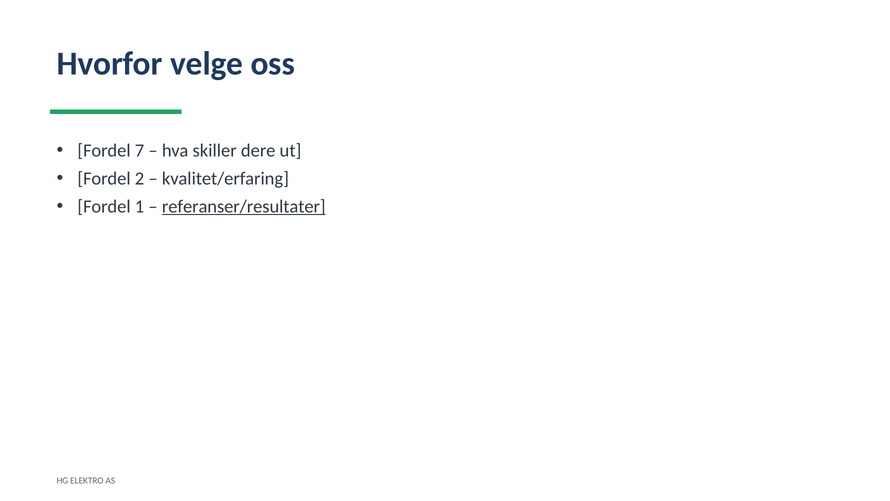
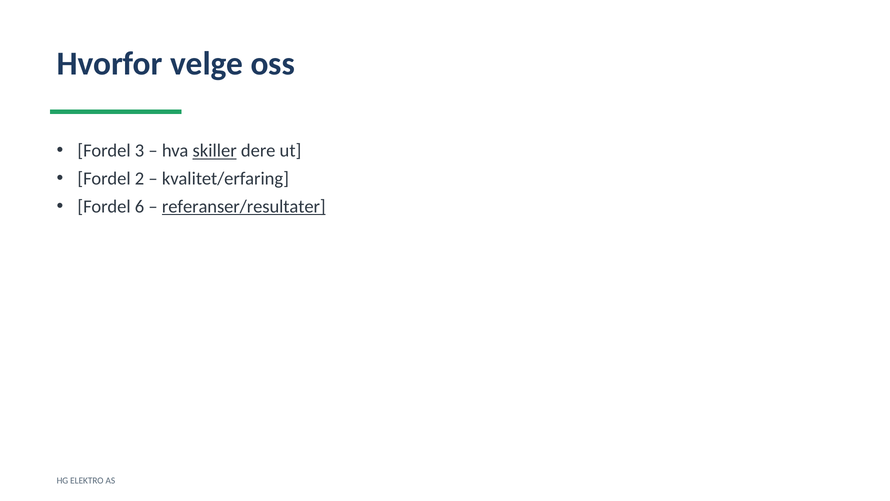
7: 7 -> 3
skiller underline: none -> present
1: 1 -> 6
